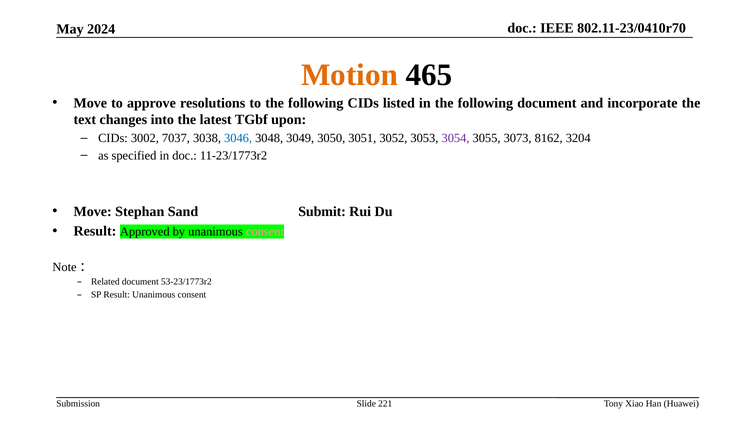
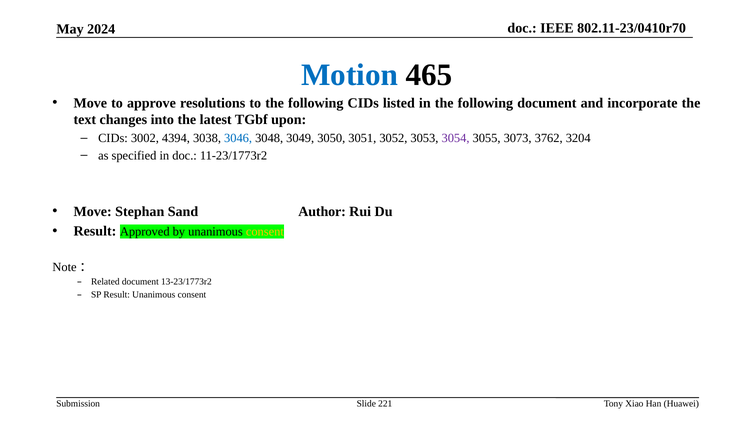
Motion colour: orange -> blue
7037: 7037 -> 4394
8162: 8162 -> 3762
Submit: Submit -> Author
consent at (265, 232) colour: pink -> yellow
53-23/1773r2: 53-23/1773r2 -> 13-23/1773r2
